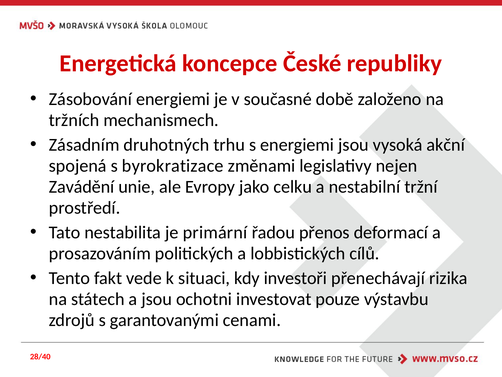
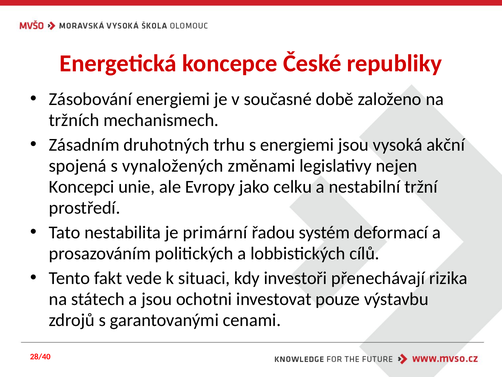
byrokratizace: byrokratizace -> vynaložených
Zavádění: Zavádění -> Koncepci
přenos: přenos -> systém
